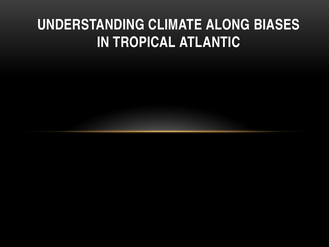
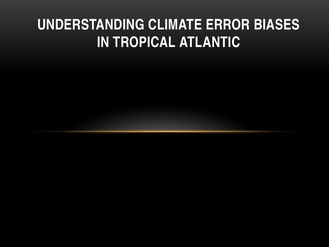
ALONG: ALONG -> ERROR
